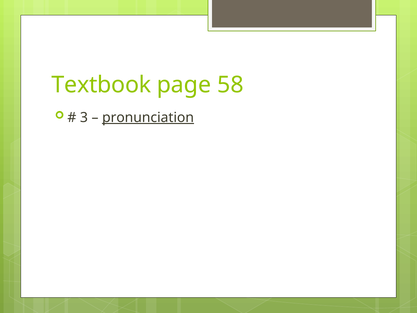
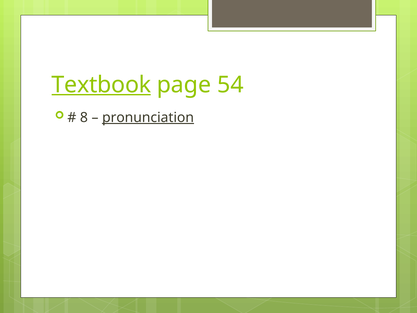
Textbook underline: none -> present
58: 58 -> 54
3: 3 -> 8
